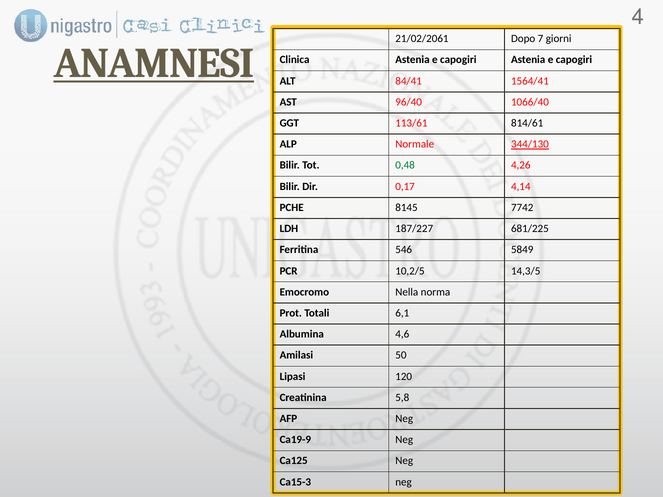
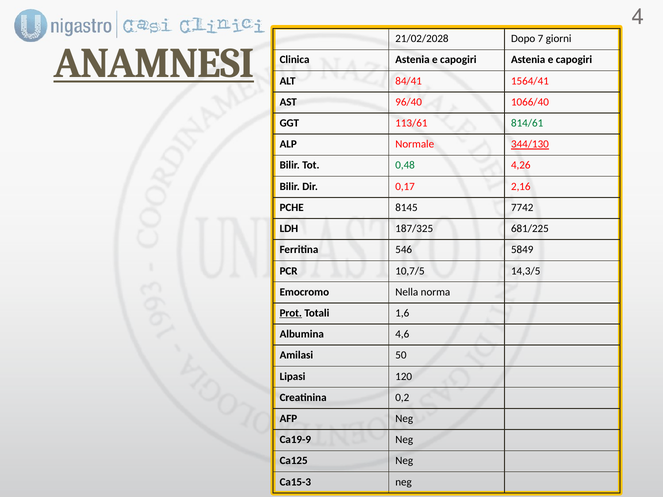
21/02/2061: 21/02/2061 -> 21/02/2028
814/61 colour: black -> green
4,14: 4,14 -> 2,16
187/227: 187/227 -> 187/325
10,2/5: 10,2/5 -> 10,7/5
Prot underline: none -> present
6,1: 6,1 -> 1,6
5,8: 5,8 -> 0,2
